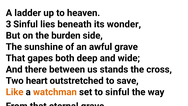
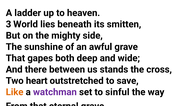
3 Sinful: Sinful -> World
wonder: wonder -> smitten
burden: burden -> mighty
watchman colour: orange -> purple
